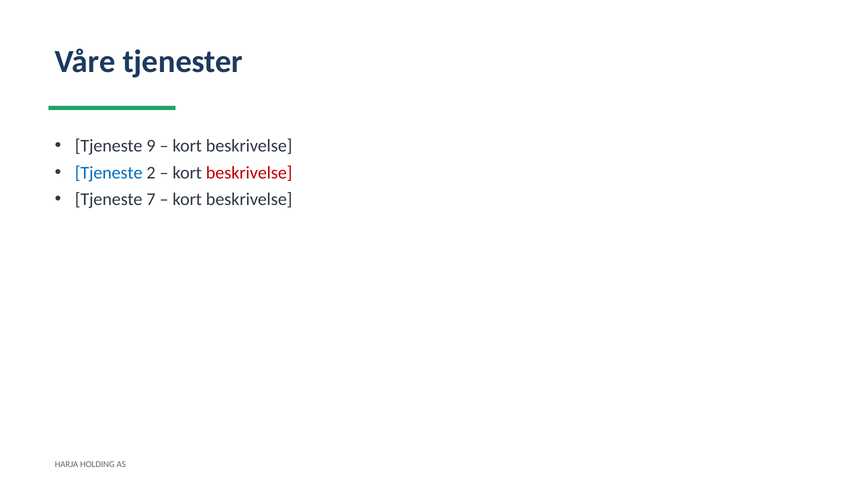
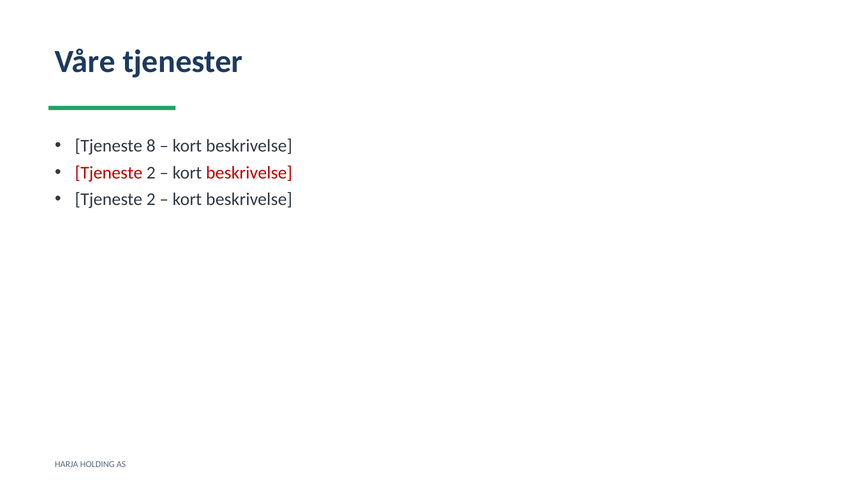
9: 9 -> 8
Tjeneste at (109, 173) colour: blue -> red
7 at (151, 200): 7 -> 2
